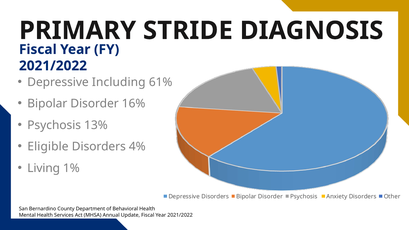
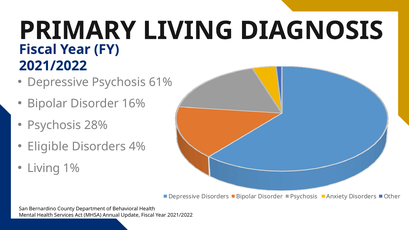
STRIDE at (188, 31): STRIDE -> LIVING
Depressive Including: Including -> Psychosis
13%: 13% -> 28%
